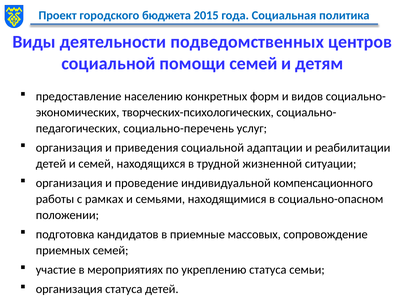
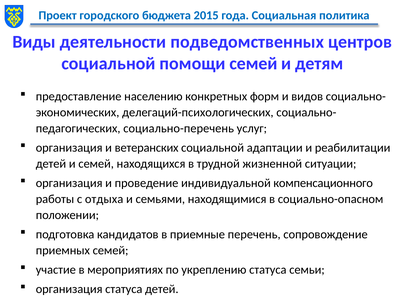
творческих-психологических: творческих-психологических -> делегаций-психологических
приведения: приведения -> ветеранских
рамках: рамках -> отдыха
массовых: массовых -> перечень
